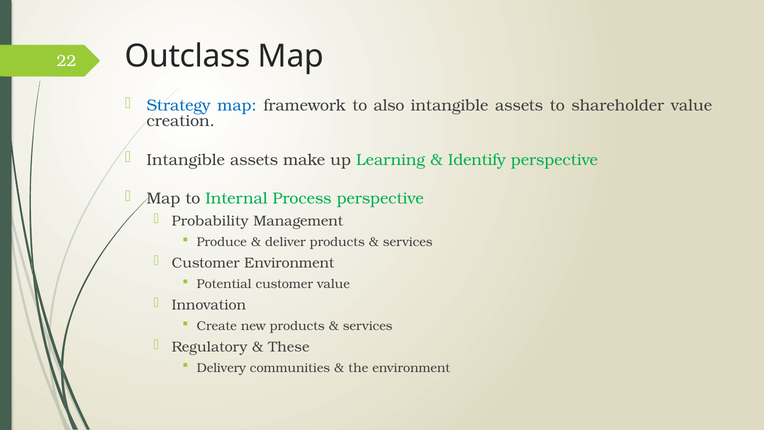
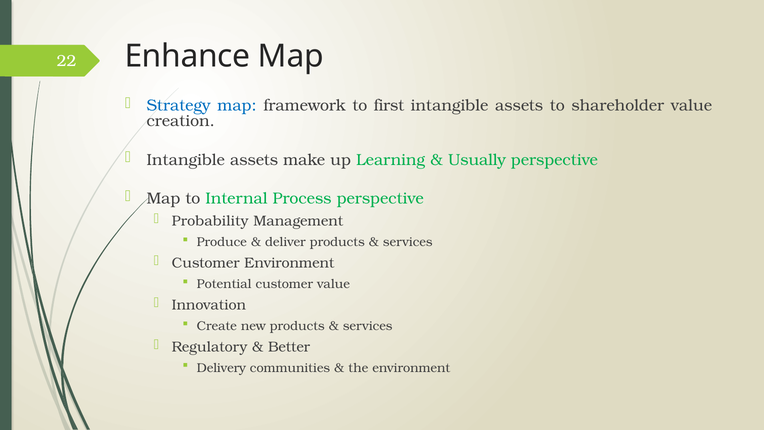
Outclass: Outclass -> Enhance
also: also -> first
Identify: Identify -> Usually
These: These -> Better
